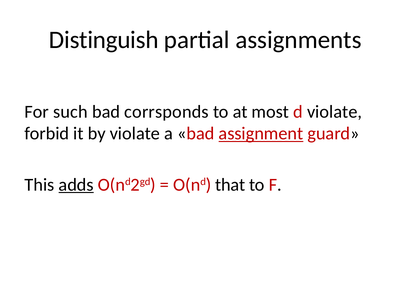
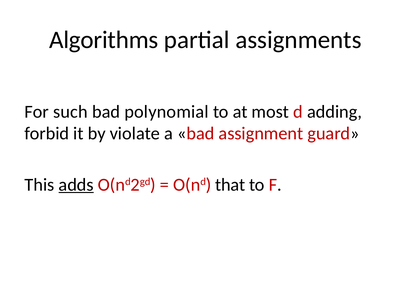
Distinguish: Distinguish -> Algorithms
corrsponds: corrsponds -> polynomial
d violate: violate -> adding
assignment underline: present -> none
